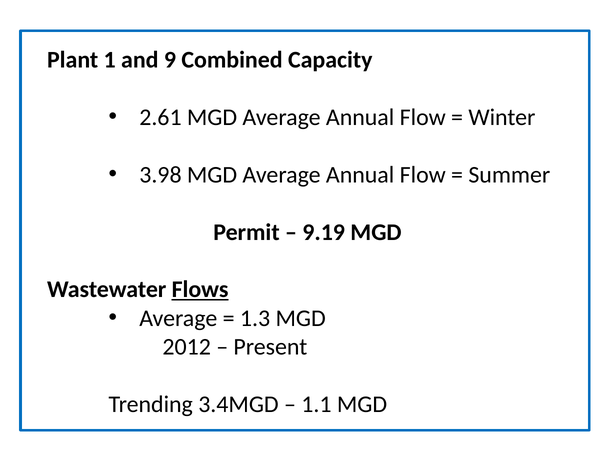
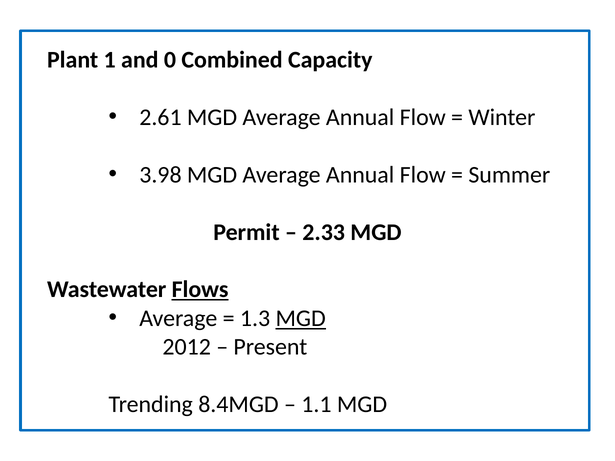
9: 9 -> 0
9.19: 9.19 -> 2.33
MGD at (301, 318) underline: none -> present
3.4MGD: 3.4MGD -> 8.4MGD
